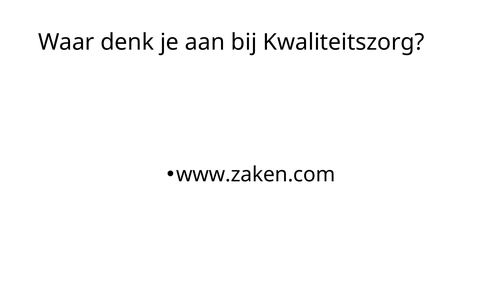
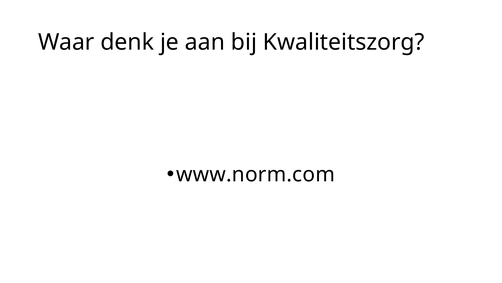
www.zaken.com: www.zaken.com -> www.norm.com
